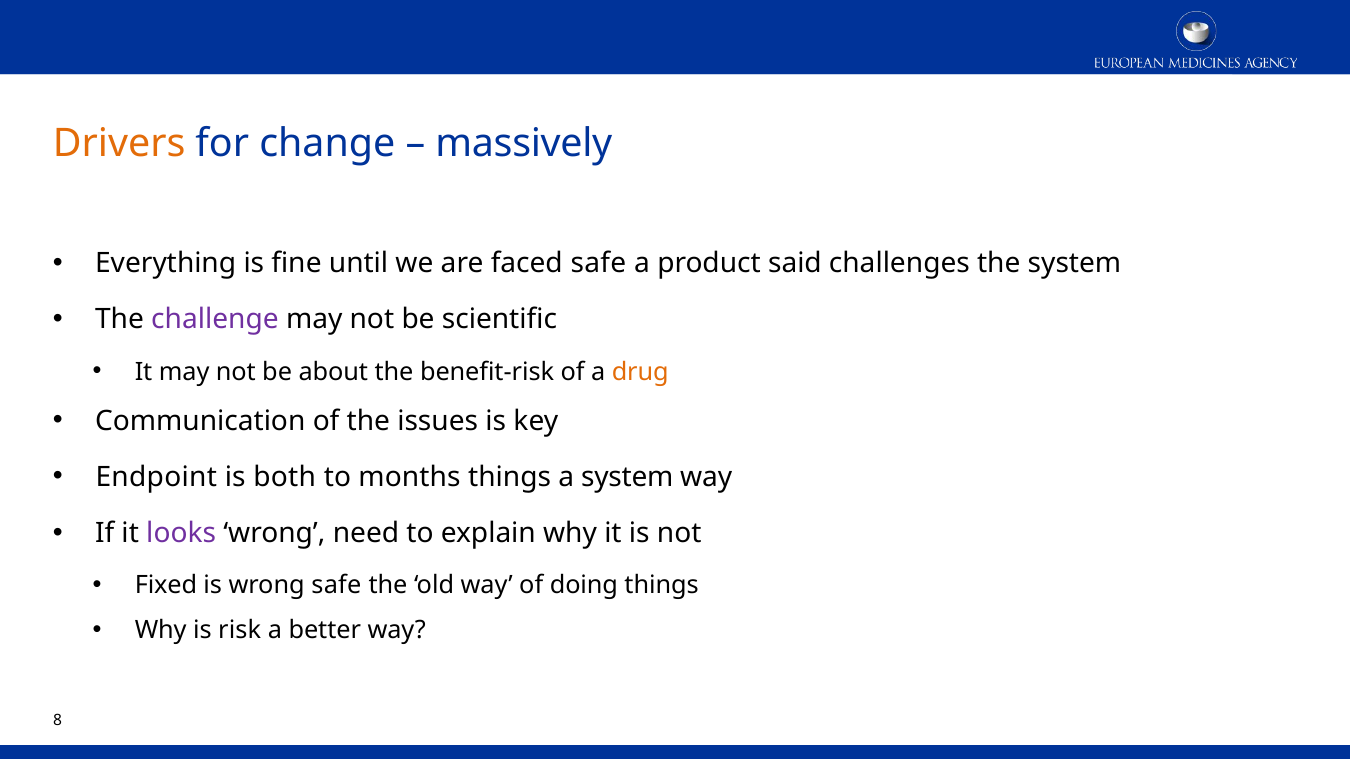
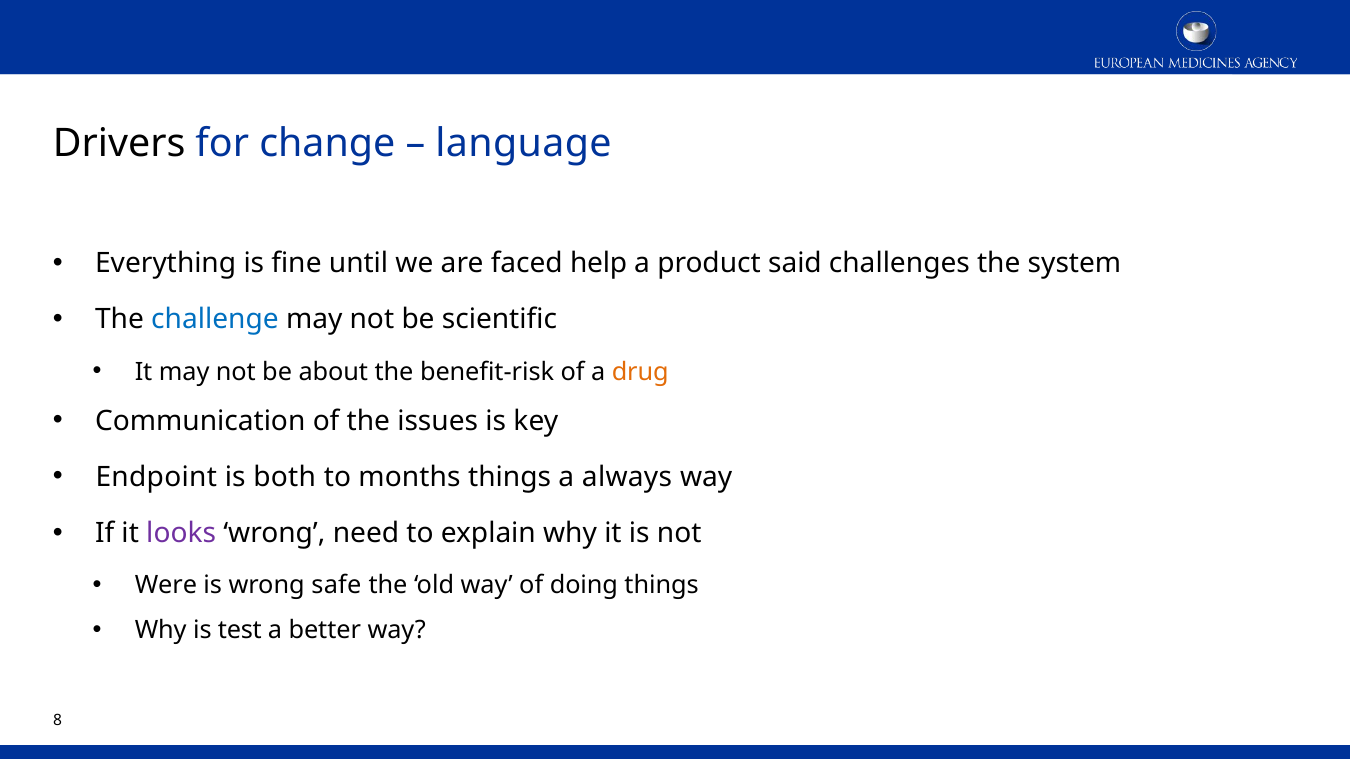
Drivers colour: orange -> black
massively: massively -> language
faced safe: safe -> help
challenge colour: purple -> blue
a system: system -> always
Fixed: Fixed -> Were
risk: risk -> test
